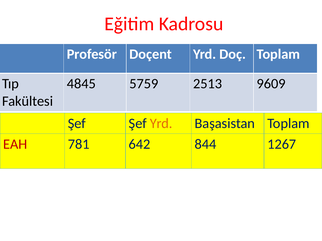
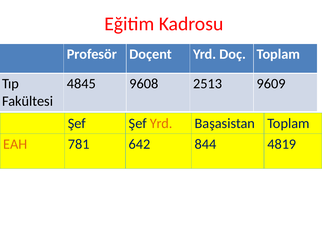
5759: 5759 -> 9608
EAH colour: red -> orange
1267: 1267 -> 4819
